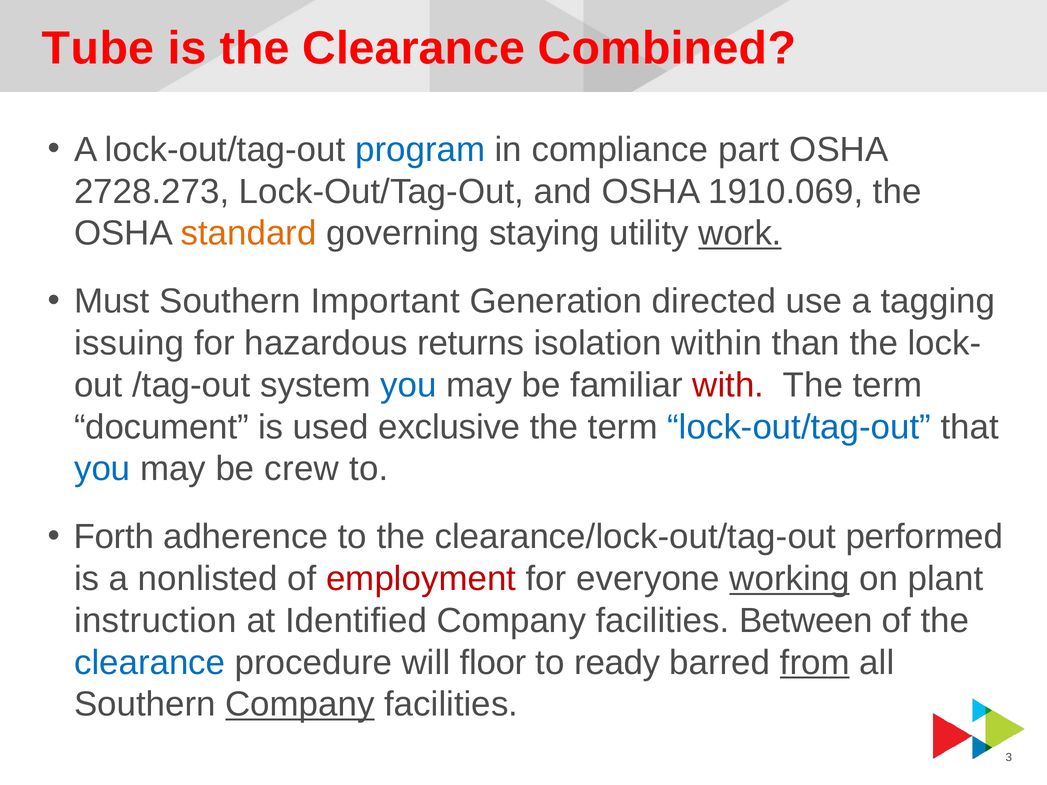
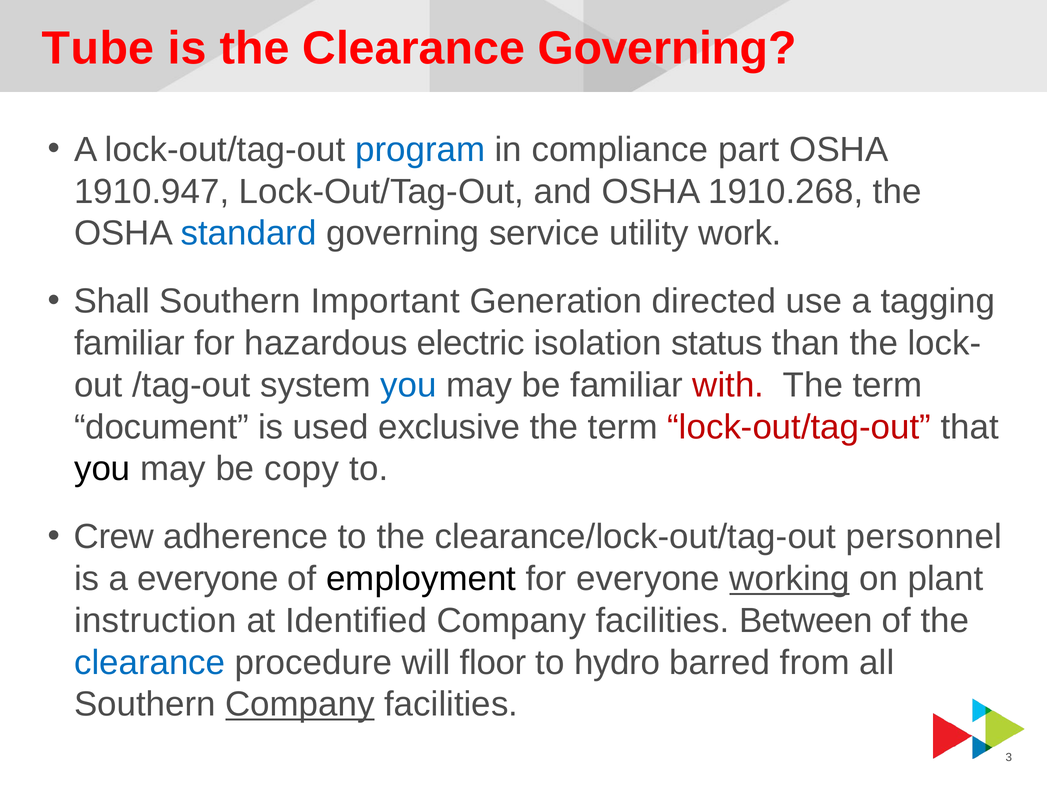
Clearance Combined: Combined -> Governing
2728.273: 2728.273 -> 1910.947
1910.069: 1910.069 -> 1910.268
standard colour: orange -> blue
staying: staying -> service
work underline: present -> none
Must: Must -> Shall
issuing at (129, 343): issuing -> familiar
returns: returns -> electric
within: within -> status
lock-out/tag-out at (799, 427) colour: blue -> red
you at (102, 469) colour: blue -> black
crew: crew -> copy
Forth: Forth -> Crew
performed: performed -> personnel
a nonlisted: nonlisted -> everyone
employment colour: red -> black
ready: ready -> hydro
from underline: present -> none
